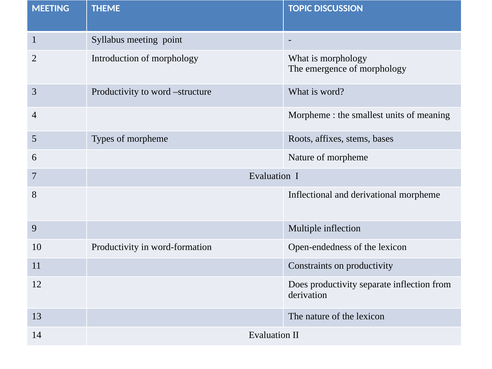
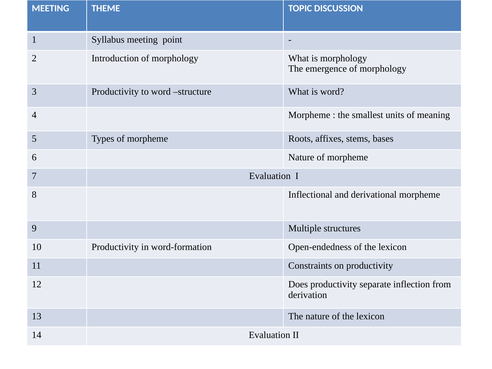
Multiple inflection: inflection -> structures
